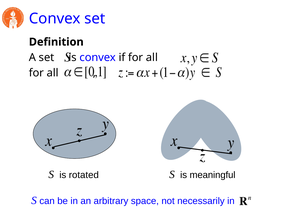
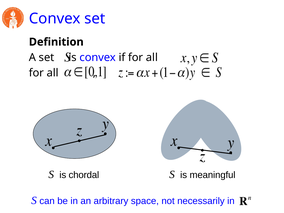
rotated: rotated -> chordal
